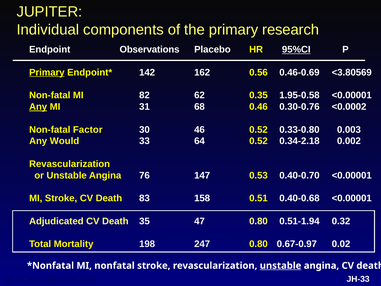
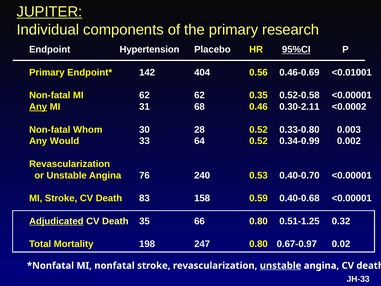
JUPITER underline: none -> present
Observations: Observations -> Hypertension
Primary at (47, 72) underline: present -> none
162: 162 -> 404
<3.80569: <3.80569 -> <0.01001
MI 82: 82 -> 62
1.95-0.58: 1.95-0.58 -> 0.52-0.58
0.30-0.76: 0.30-0.76 -> 0.30-2.11
Factor: Factor -> Whom
46: 46 -> 28
0.34-2.18: 0.34-2.18 -> 0.34-0.99
147: 147 -> 240
0.51: 0.51 -> 0.59
Adjudicated underline: none -> present
47: 47 -> 66
0.51-1.94: 0.51-1.94 -> 0.51-1.25
